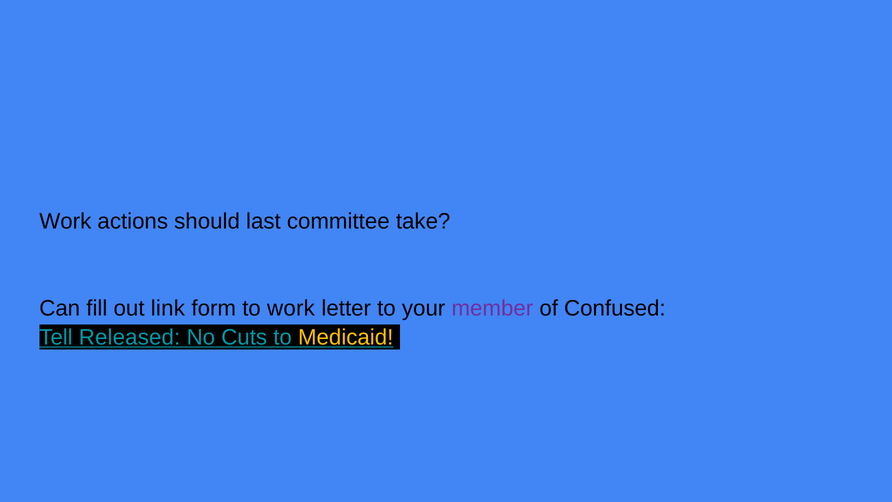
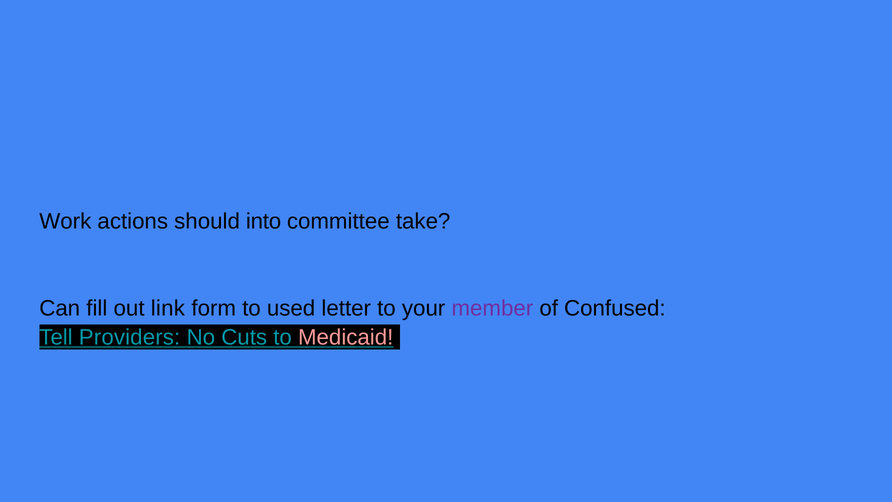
last: last -> into
to work: work -> used
Released: Released -> Providers
Medicaid colour: yellow -> pink
